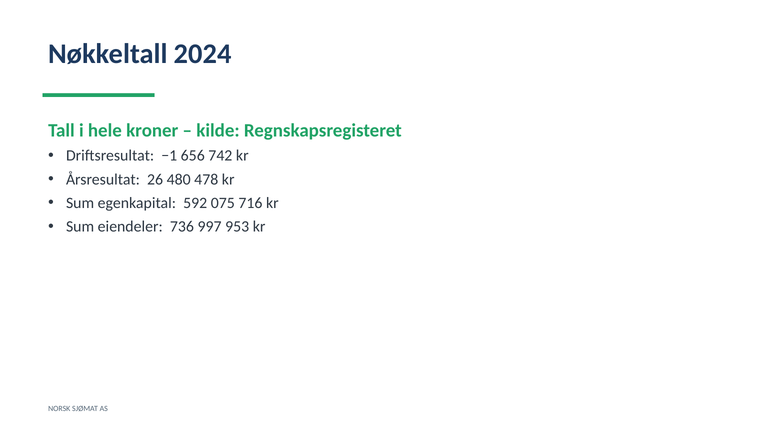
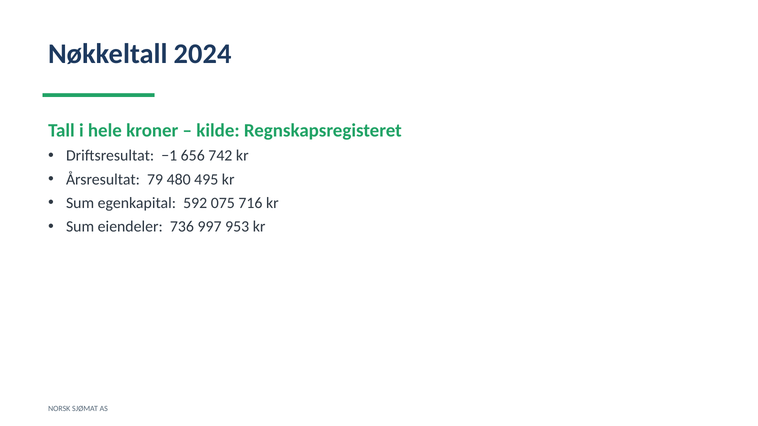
26: 26 -> 79
478: 478 -> 495
